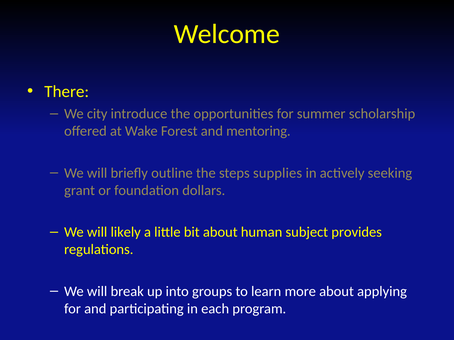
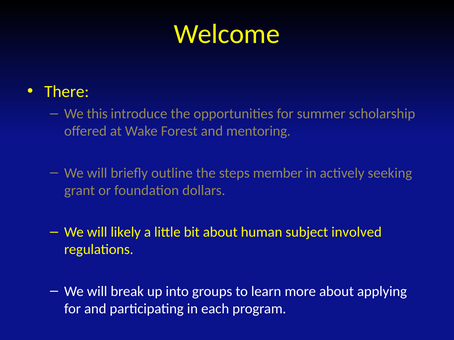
city: city -> this
supplies: supplies -> member
provides: provides -> involved
